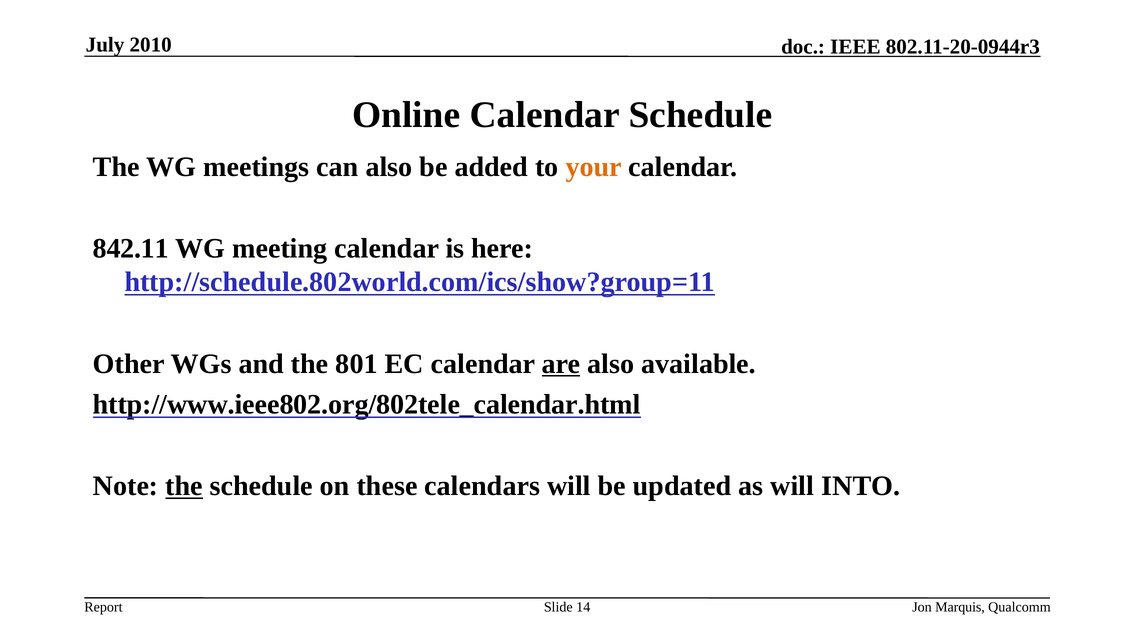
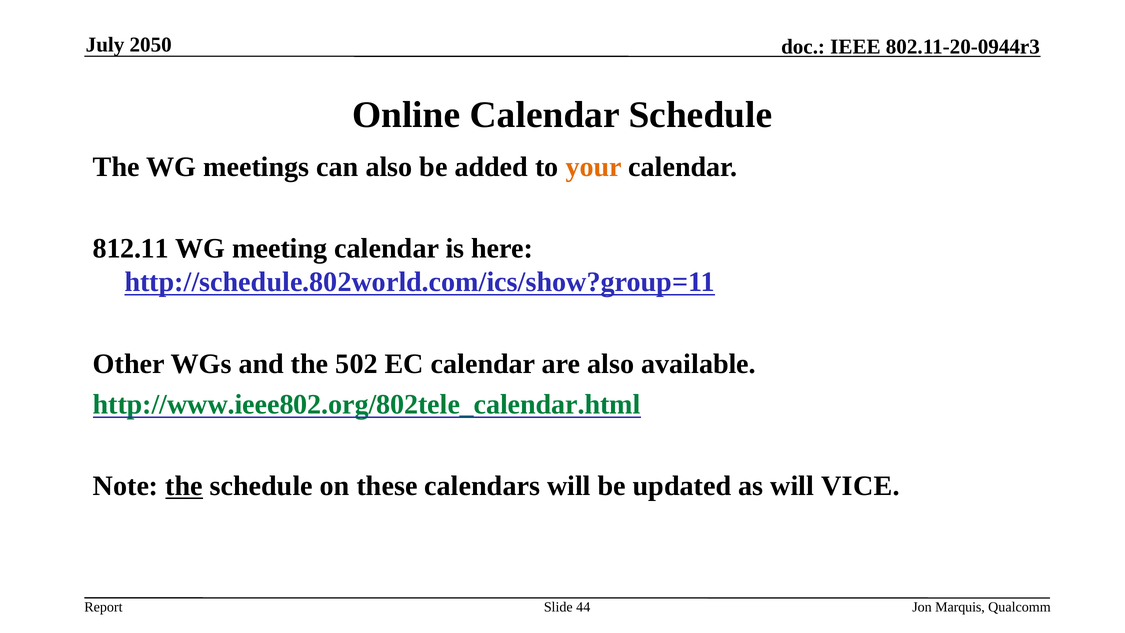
2010: 2010 -> 2050
842.11: 842.11 -> 812.11
801: 801 -> 502
are underline: present -> none
http://www.ieee802.org/802tele_calendar.html colour: black -> green
INTO: INTO -> VICE
14: 14 -> 44
